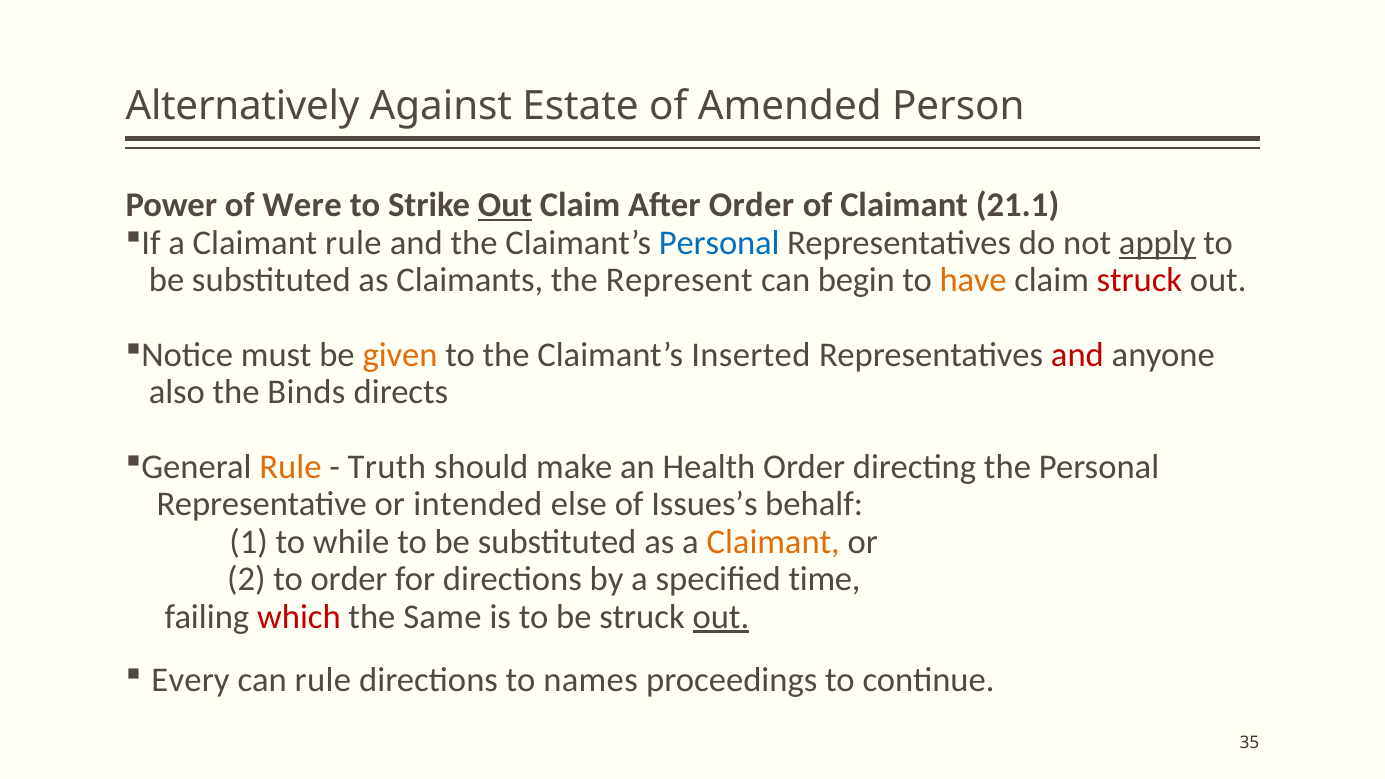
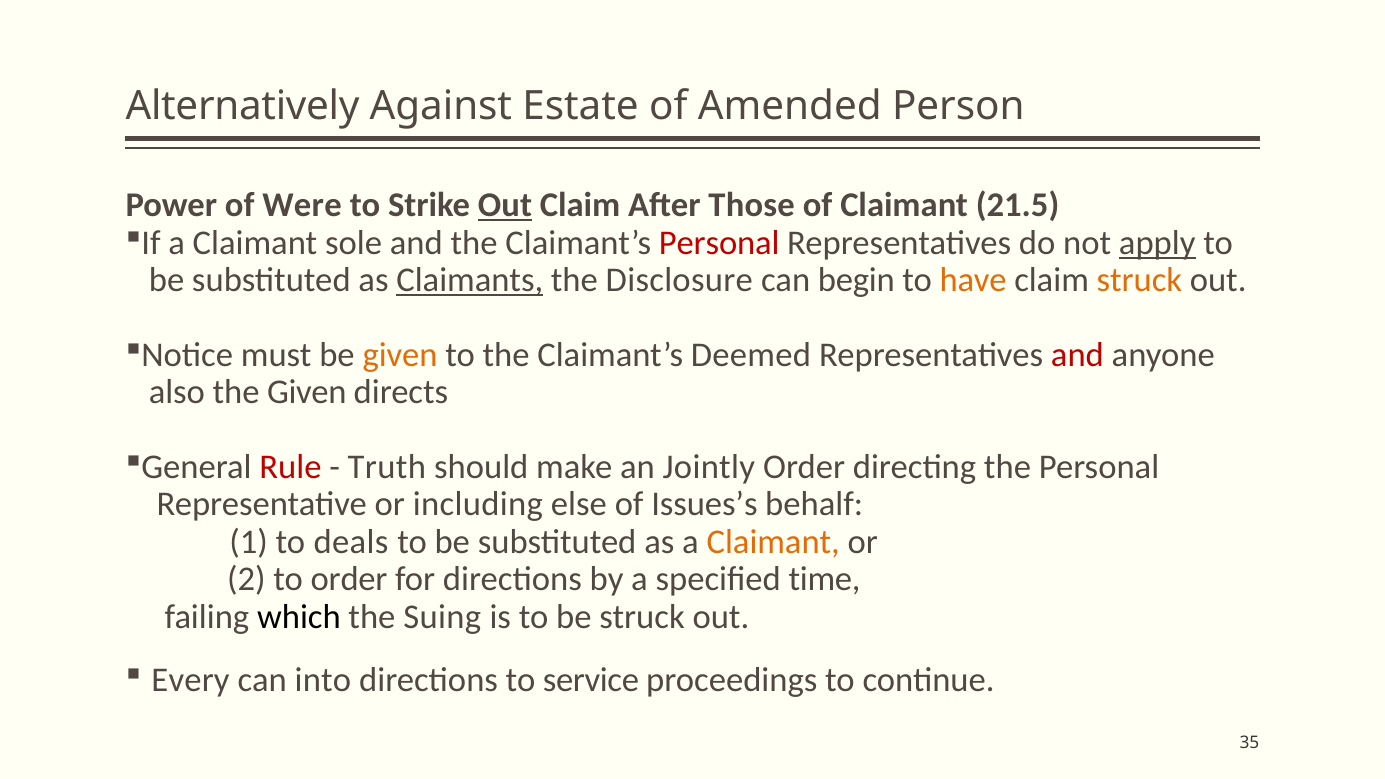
After Order: Order -> Those
21.1: 21.1 -> 21.5
Claimant rule: rule -> sole
Personal at (719, 243) colour: blue -> red
Claimants underline: none -> present
Represent: Represent -> Disclosure
struck at (1139, 280) colour: red -> orange
Inserted: Inserted -> Deemed
the Binds: Binds -> Given
Rule at (290, 467) colour: orange -> red
Health: Health -> Jointly
intended: intended -> including
while: while -> deals
which colour: red -> black
Same: Same -> Suing
out at (721, 617) underline: present -> none
can rule: rule -> into
names: names -> service
